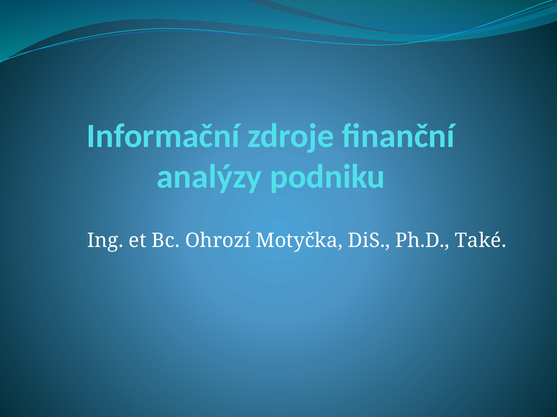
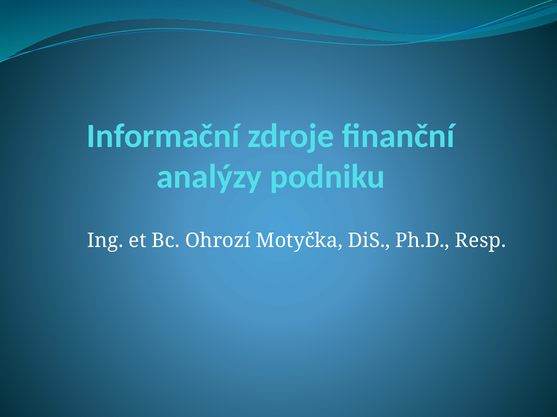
Také: Také -> Resp
